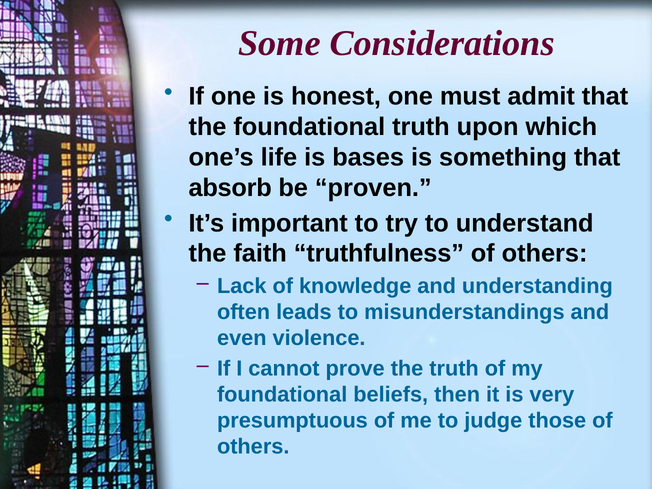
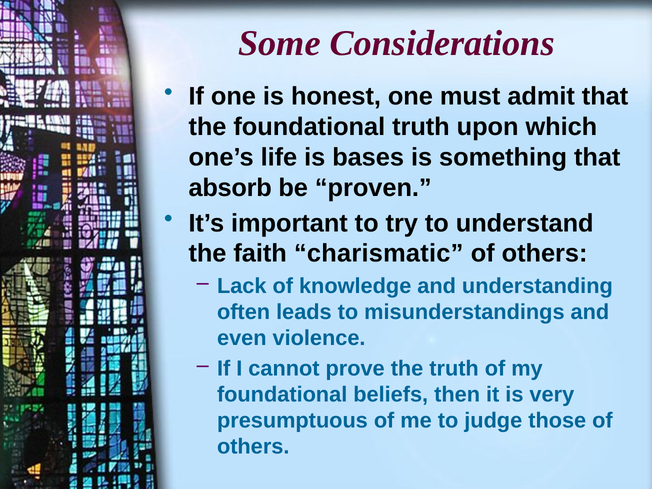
truthfulness: truthfulness -> charismatic
